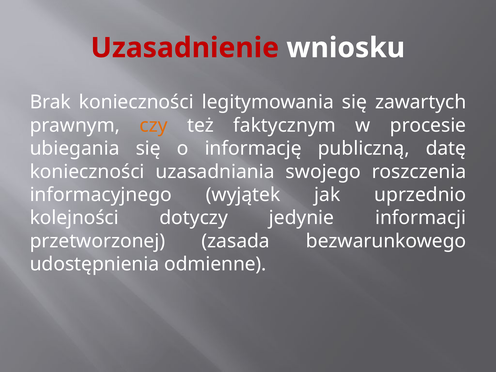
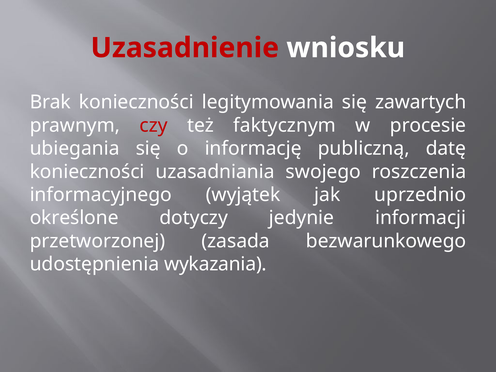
czy colour: orange -> red
kolejności: kolejności -> określone
odmienne: odmienne -> wykazania
